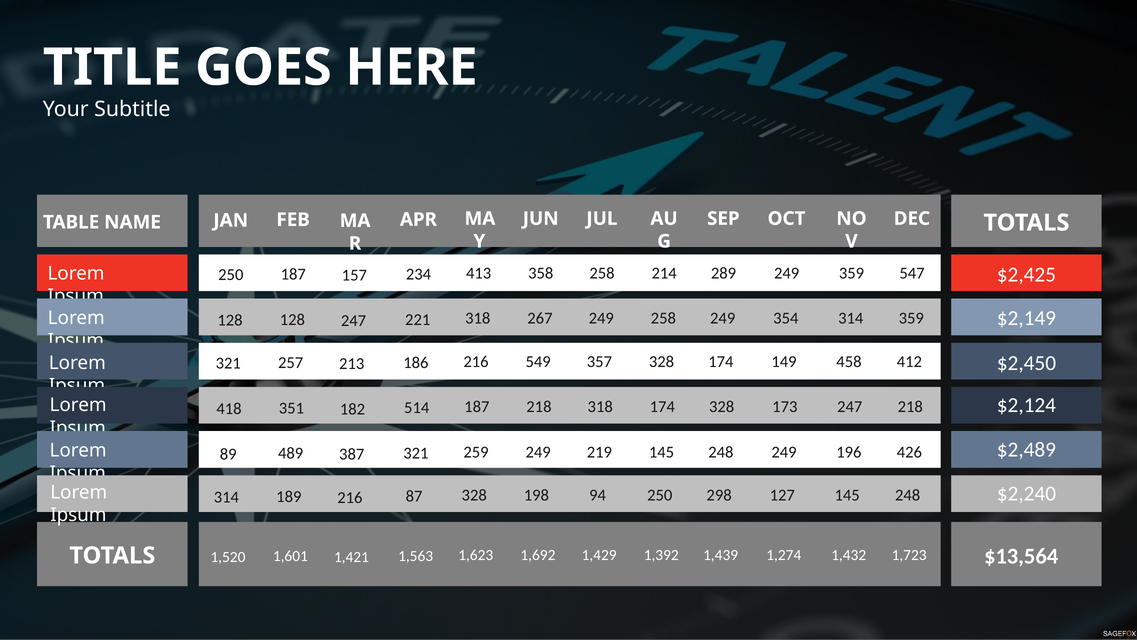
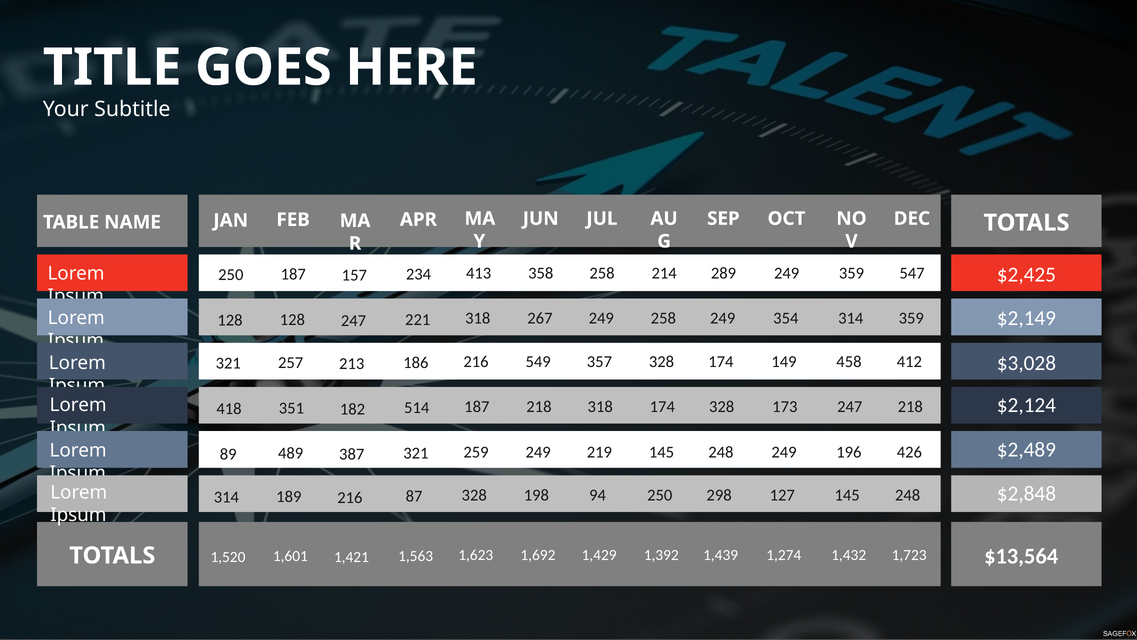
$2,450: $2,450 -> $3,028
$2,240: $2,240 -> $2,848
